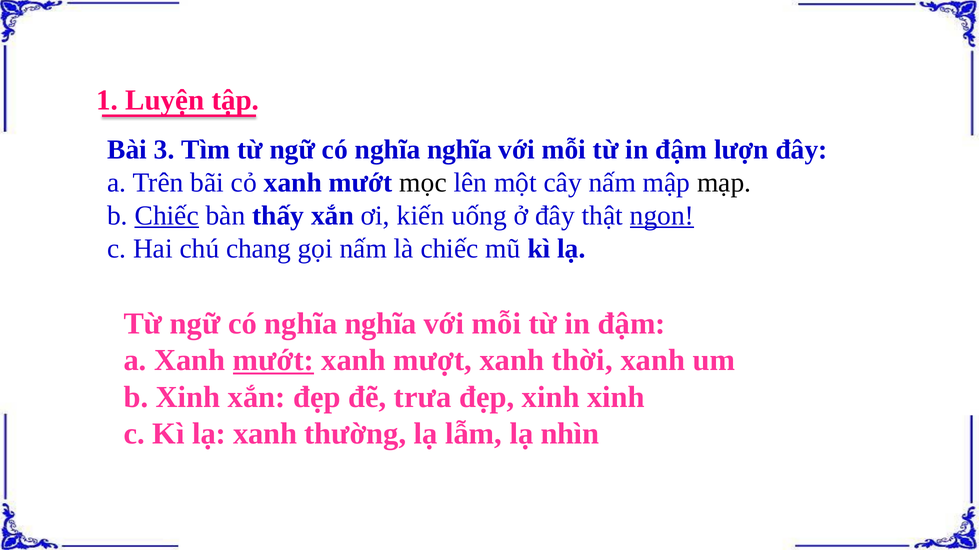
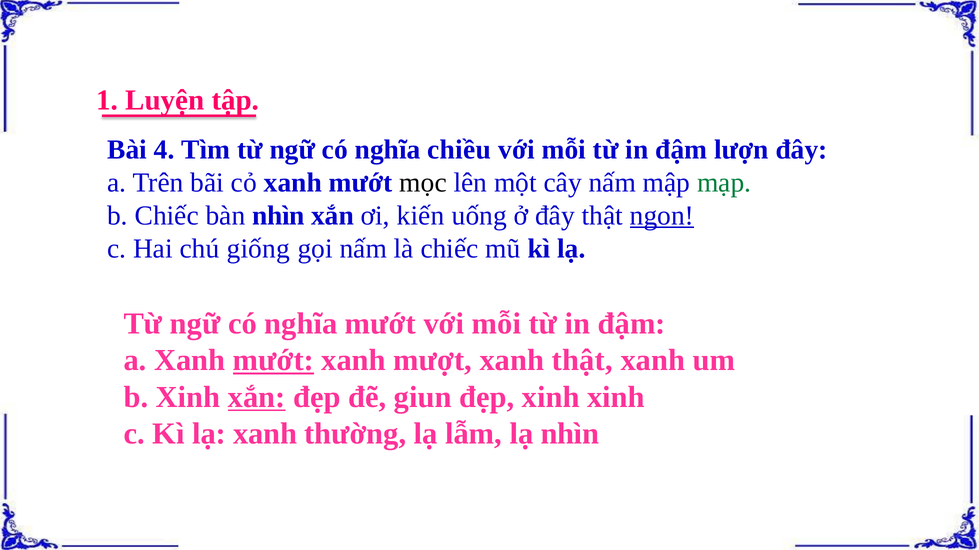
3: 3 -> 4
nghĩa at (460, 150): nghĩa -> chiều
mạp colour: black -> green
Chiếc at (167, 216) underline: present -> none
bàn thấy: thấy -> nhìn
chang: chang -> giống
nghĩa at (381, 324): nghĩa -> mướt
xanh thời: thời -> thật
xắn at (257, 397) underline: none -> present
trưa: trưa -> giun
